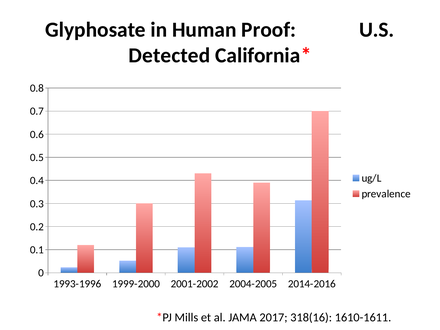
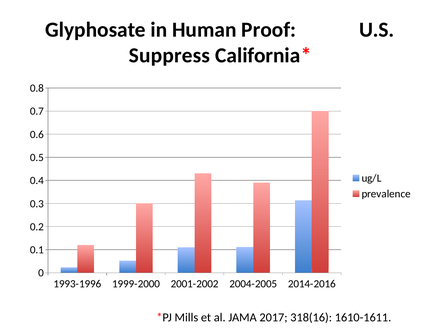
Detected: Detected -> Suppress
